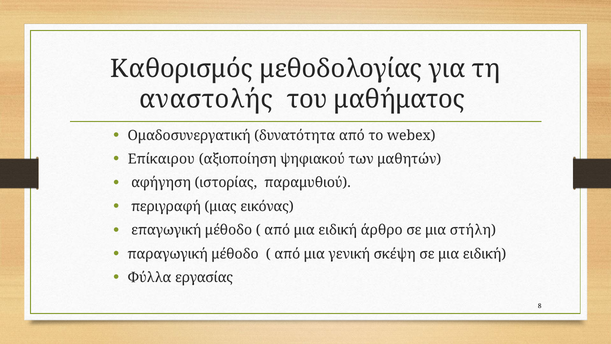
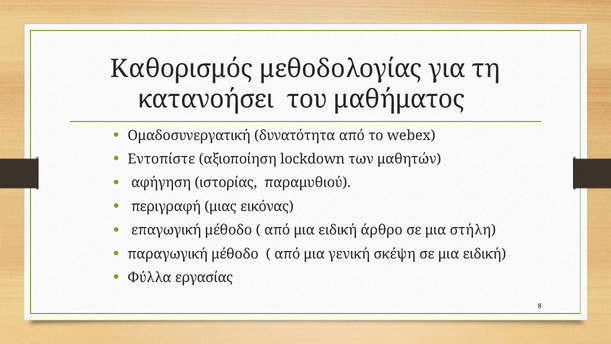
αναστολής: αναστολής -> κατανοήσει
Επίκαιρου: Επίκαιρου -> Εντοπίστε
ψηφιακού: ψηφιακού -> lockdown
